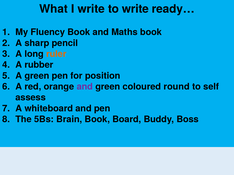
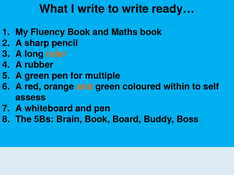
position: position -> multiple
and at (85, 87) colour: purple -> orange
round: round -> within
